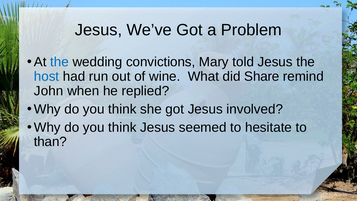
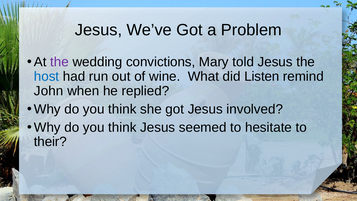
the at (60, 62) colour: blue -> purple
Share: Share -> Listen
than: than -> their
